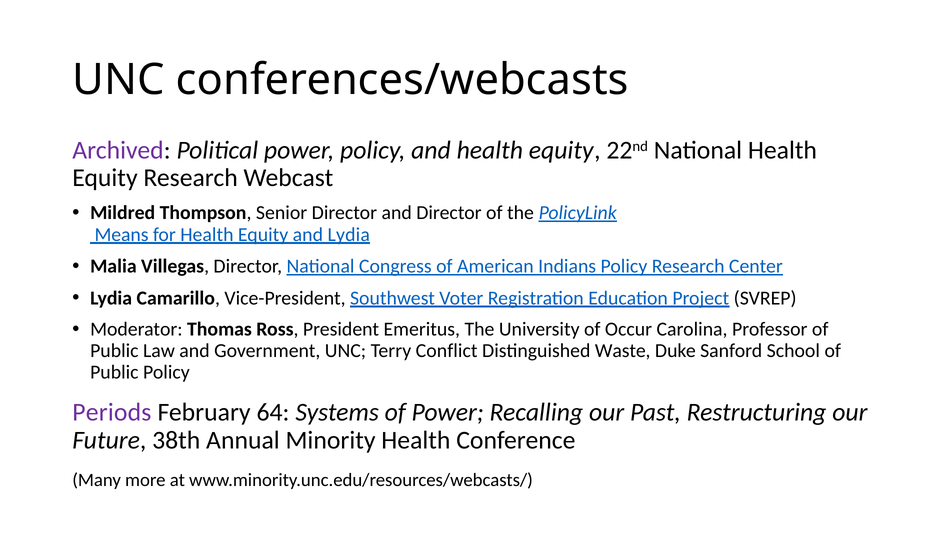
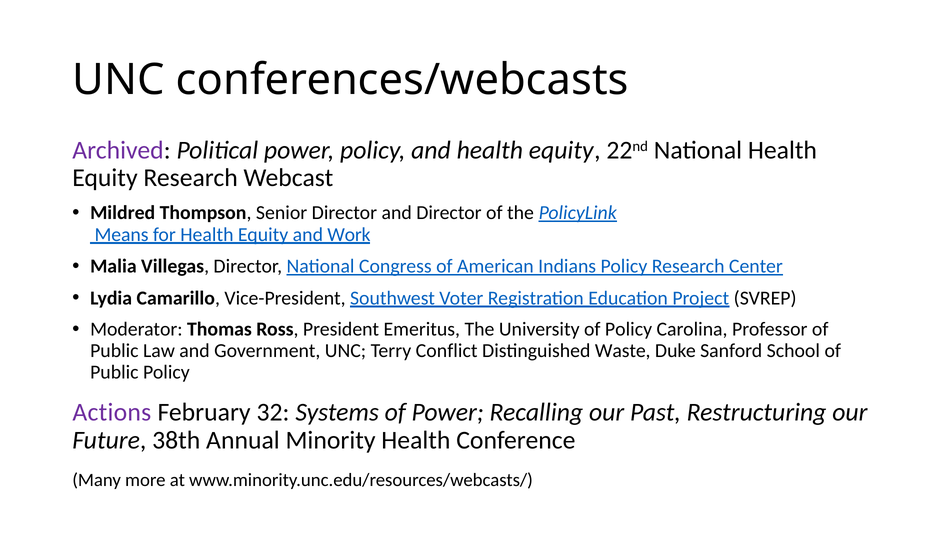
and Lydia: Lydia -> Work
of Occur: Occur -> Policy
Periods: Periods -> Actions
64: 64 -> 32
